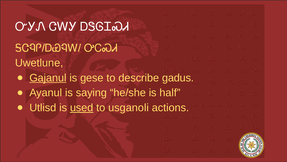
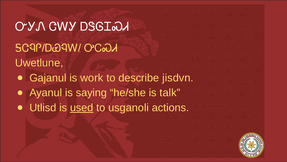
Gajanul underline: present -> none
gese: gese -> work
gadus: gadus -> jisdvn
half: half -> talk
